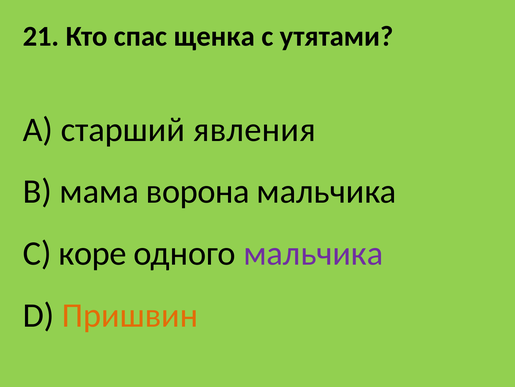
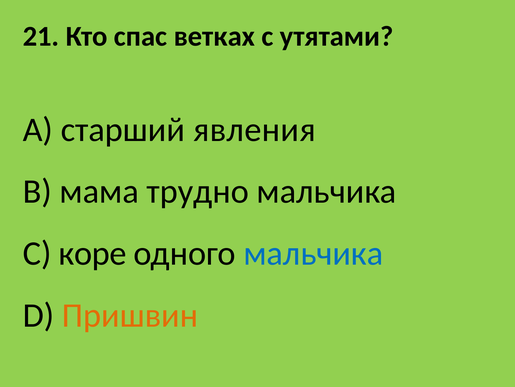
щенка: щенка -> ветках
ворона: ворона -> трудно
мальчика at (313, 253) colour: purple -> blue
